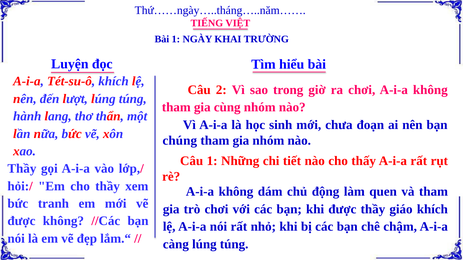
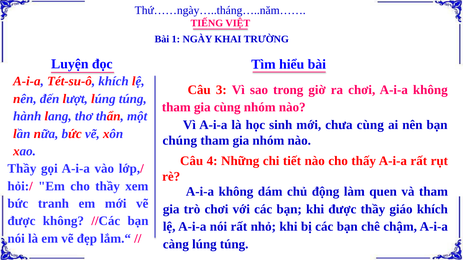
2: 2 -> 3
chưa đoạn: đoạn -> cùng
Câu 1: 1 -> 4
